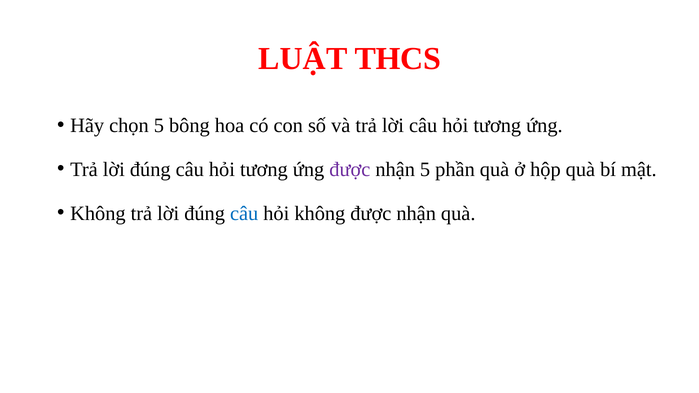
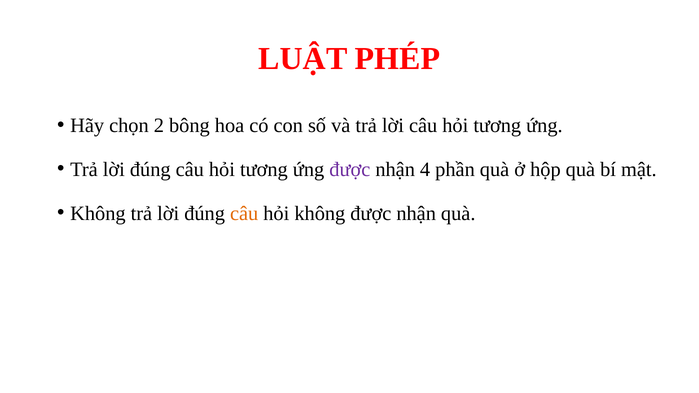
THCS: THCS -> PHÉP
chọn 5: 5 -> 2
nhận 5: 5 -> 4
câu at (244, 213) colour: blue -> orange
